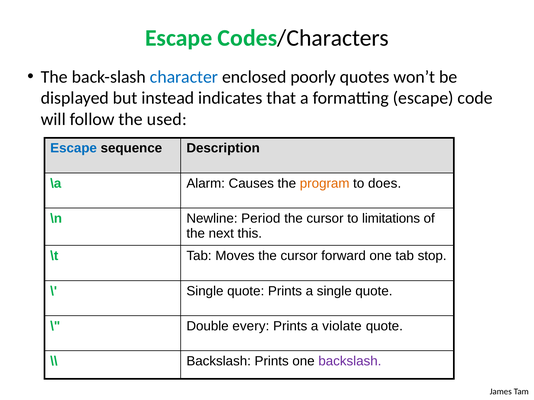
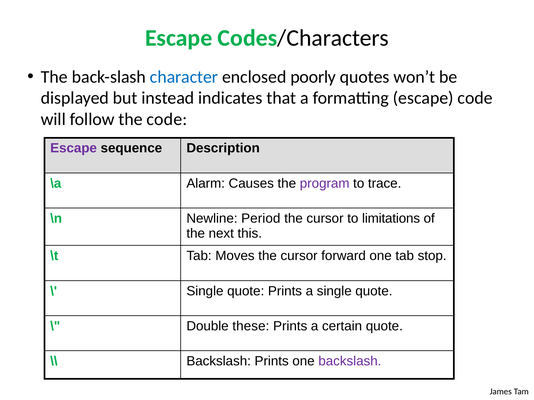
the used: used -> code
Escape at (74, 148) colour: blue -> purple
program colour: orange -> purple
does: does -> trace
every: every -> these
violate: violate -> certain
